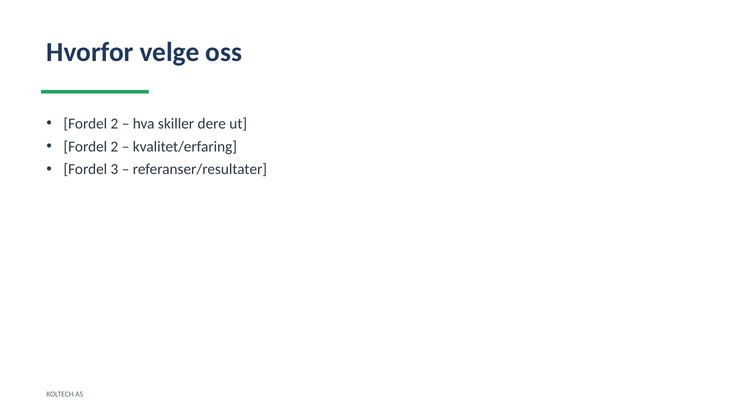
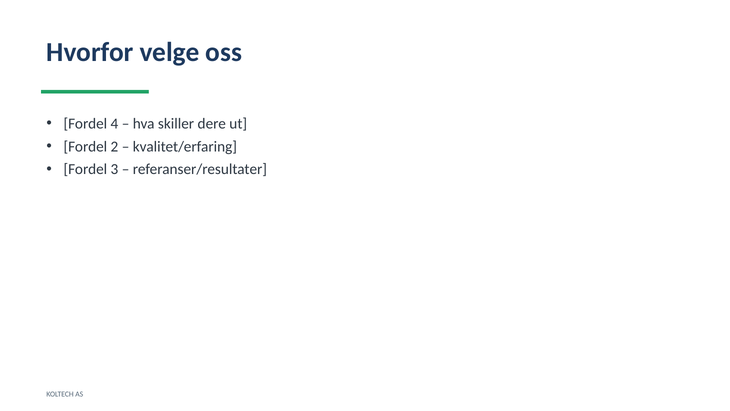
2 at (114, 124): 2 -> 4
